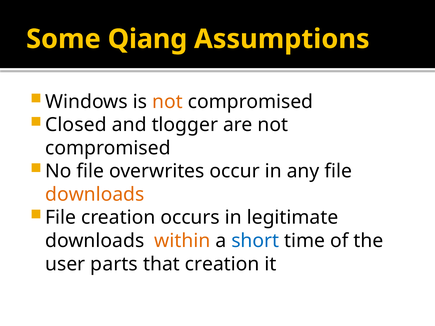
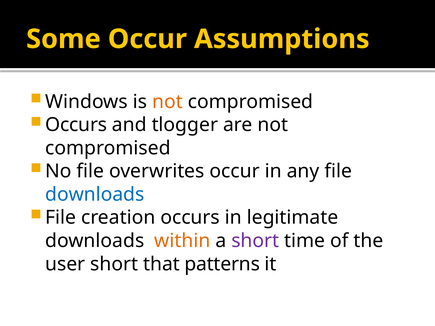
Some Qiang: Qiang -> Occur
Closed at (76, 125): Closed -> Occurs
downloads at (95, 195) colour: orange -> blue
short at (255, 241) colour: blue -> purple
user parts: parts -> short
that creation: creation -> patterns
